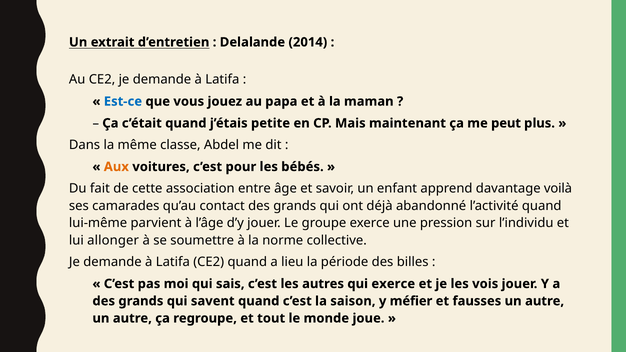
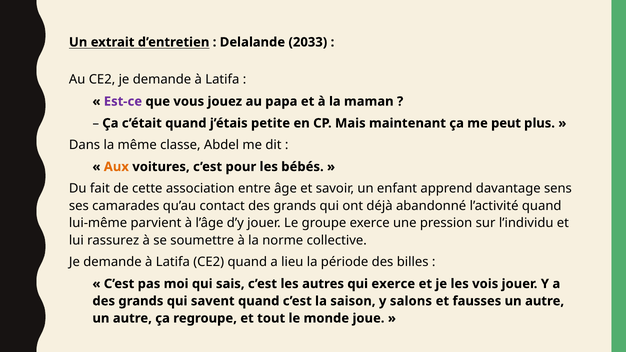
2014: 2014 -> 2033
Est-ce colour: blue -> purple
voilà: voilà -> sens
allonger: allonger -> rassurez
méfier: méfier -> salons
